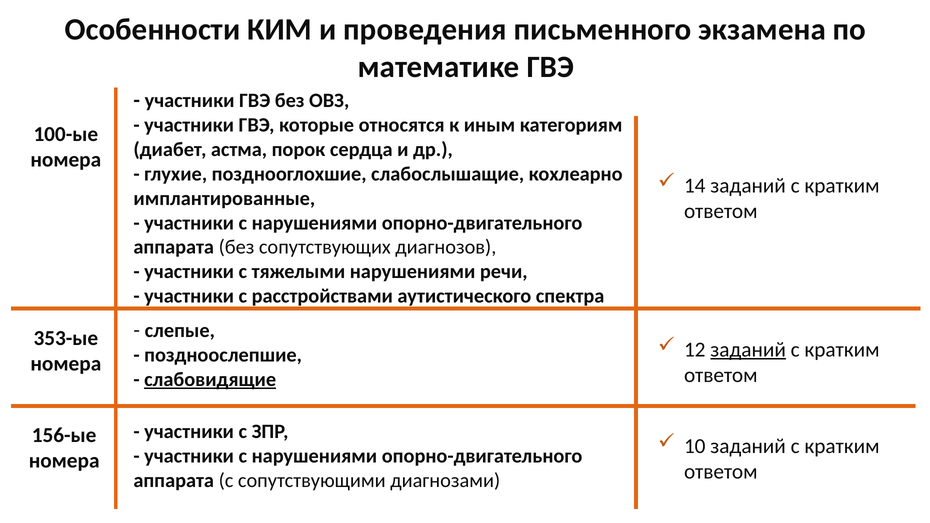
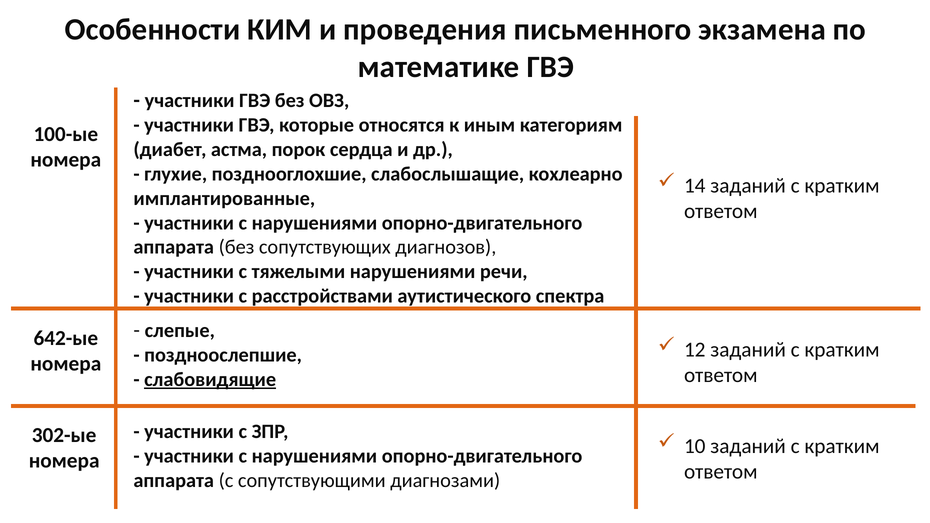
353-ые: 353-ые -> 642-ые
заданий at (748, 350) underline: present -> none
156-ые: 156-ые -> 302-ые
